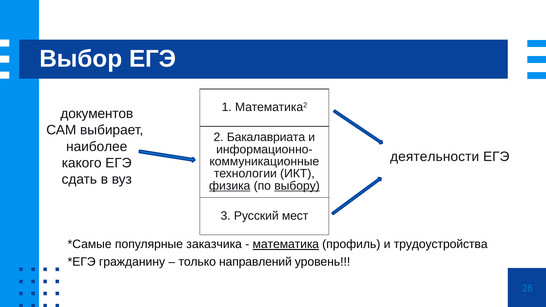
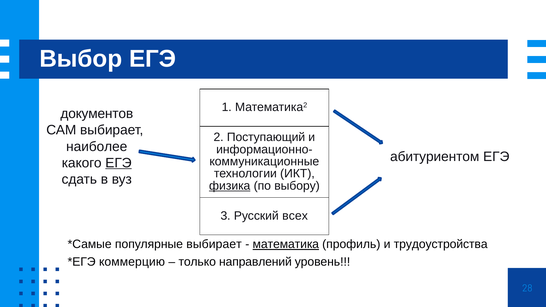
Бакалавриата: Бакалавриата -> Поступающий
деятельности: деятельности -> абитуриентом
ЕГЭ at (118, 163) underline: none -> present
выбору underline: present -> none
мест: мест -> всех
популярные заказчика: заказчика -> выбирает
гражданину: гражданину -> коммерцию
